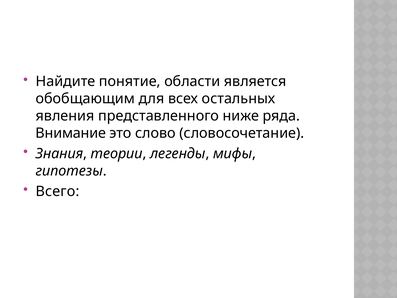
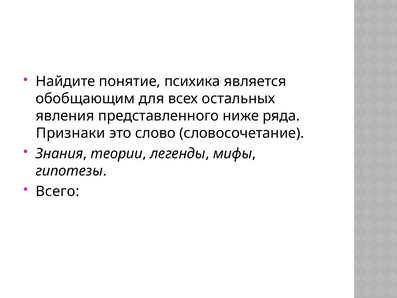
области: области -> психика
Внимание: Внимание -> Признаки
